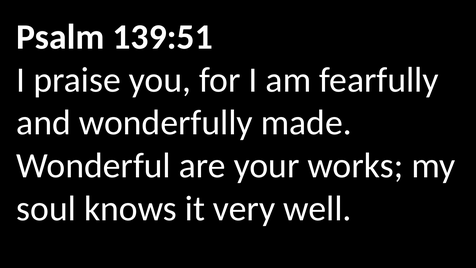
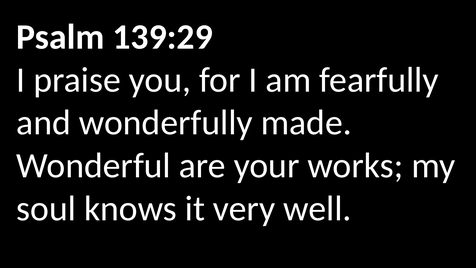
139:51: 139:51 -> 139:29
